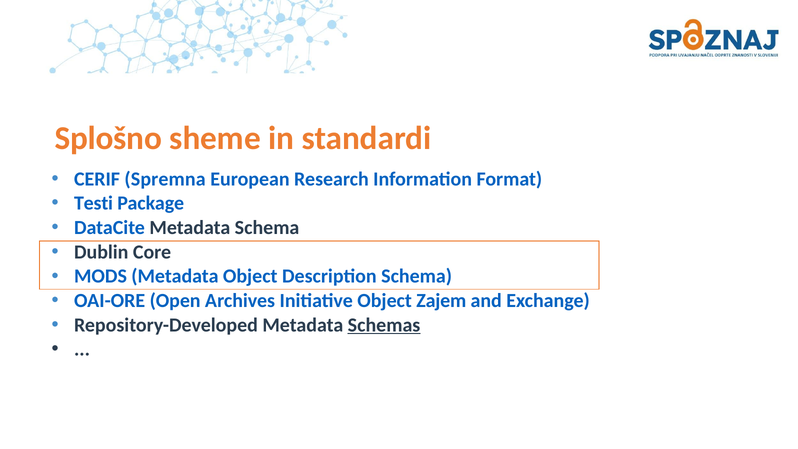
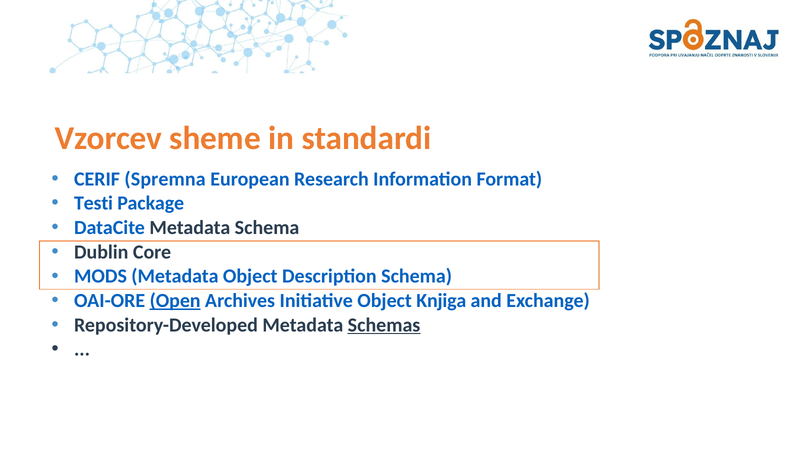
Splošno: Splošno -> Vzorcev
Open underline: none -> present
Zajem: Zajem -> Knjiga
